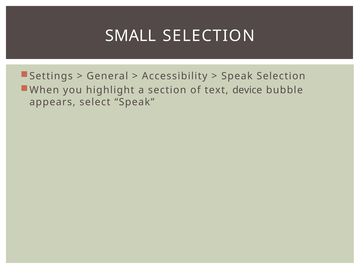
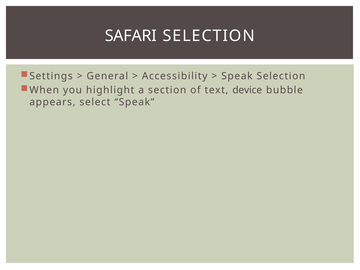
SMALL: SMALL -> SAFARI
